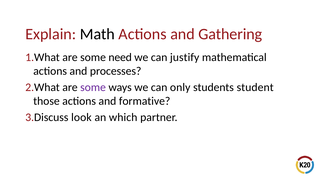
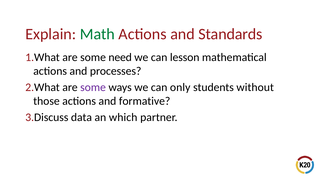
Math colour: black -> green
Gathering: Gathering -> Standards
justify: justify -> lesson
student: student -> without
look: look -> data
